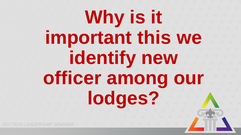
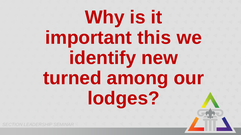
officer: officer -> turned
